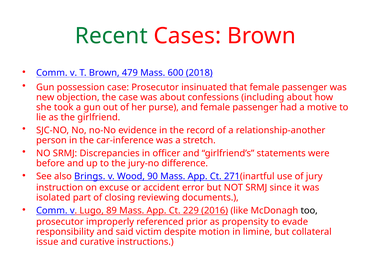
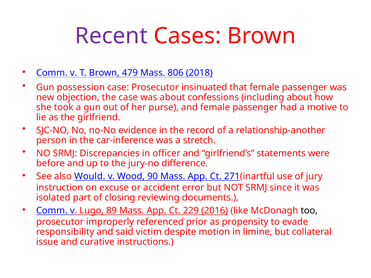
Recent colour: green -> purple
600: 600 -> 806
Brings: Brings -> Would
